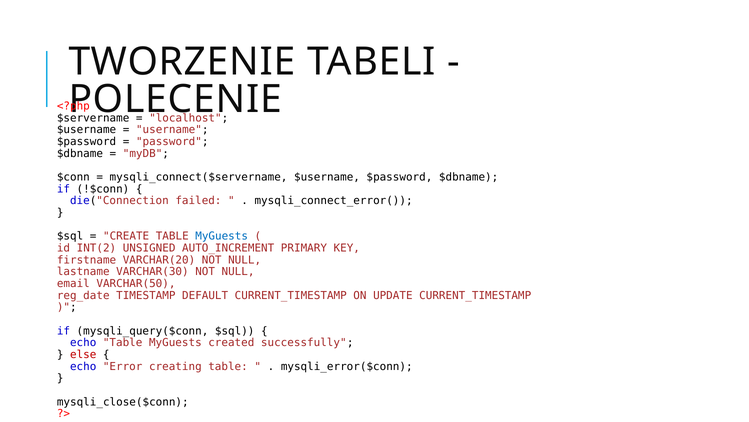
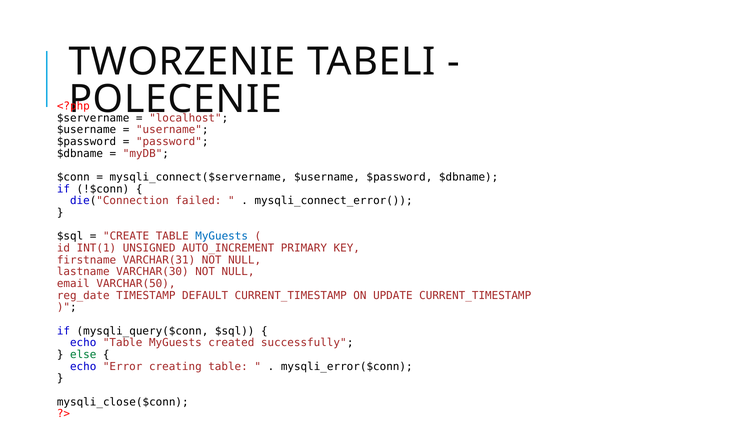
INT(2: INT(2 -> INT(1
VARCHAR(20: VARCHAR(20 -> VARCHAR(31
else colour: red -> green
